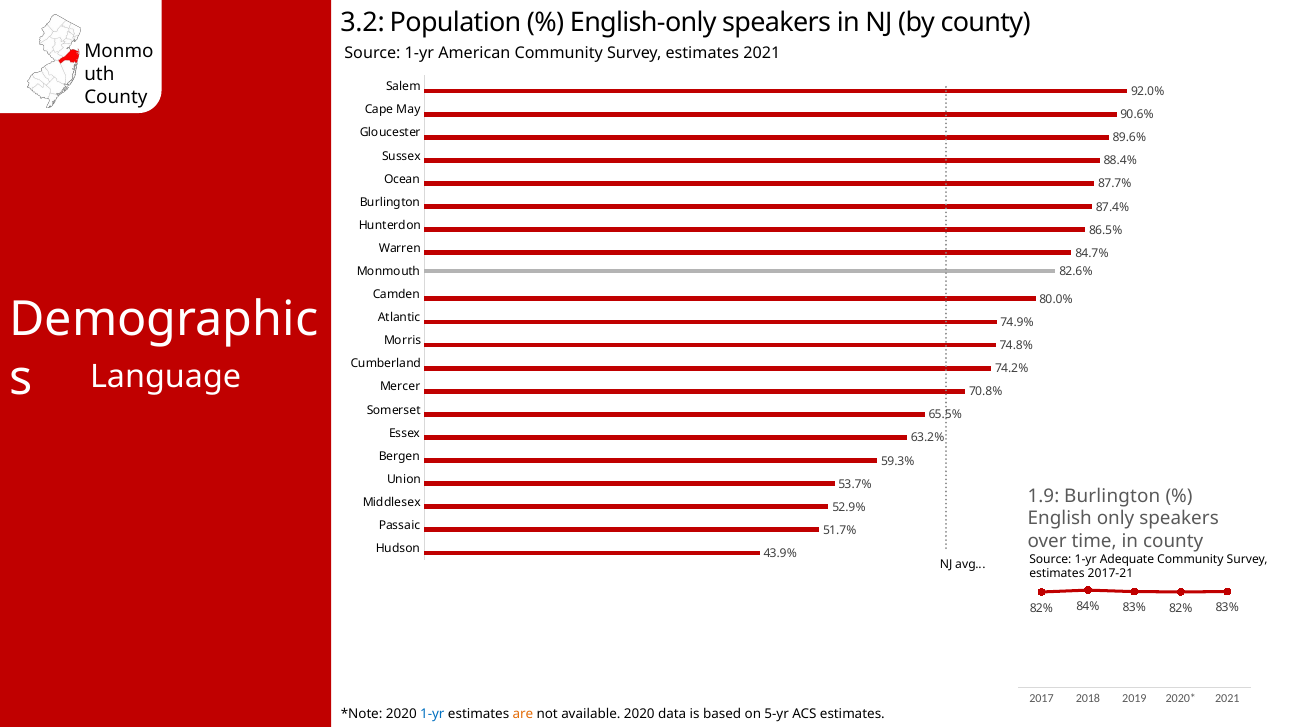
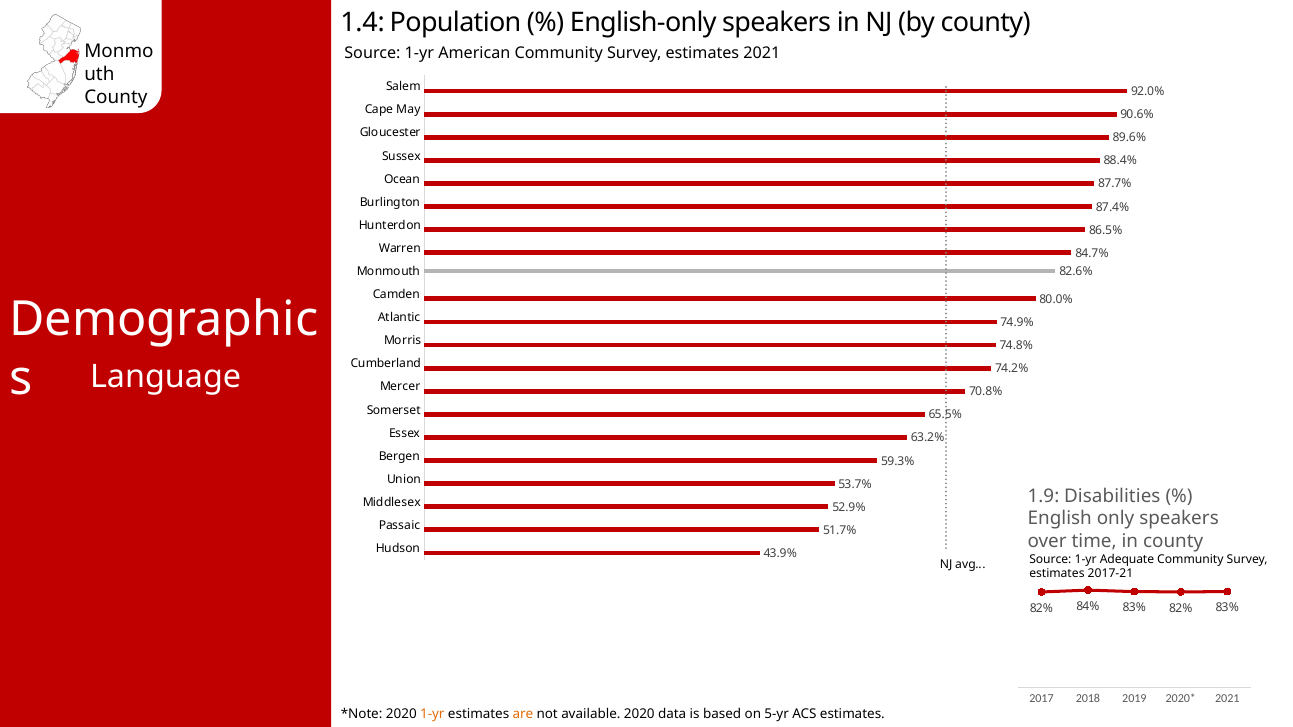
3.2: 3.2 -> 1.4
1.9 Burlington: Burlington -> Disabilities
1-yr at (432, 714) colour: blue -> orange
